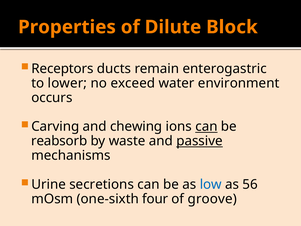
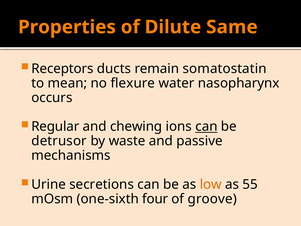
Block: Block -> Same
enterogastric: enterogastric -> somatostatin
lower: lower -> mean
exceed: exceed -> flexure
environment: environment -> nasopharynx
Carving: Carving -> Regular
reabsorb: reabsorb -> detrusor
passive underline: present -> none
low colour: blue -> orange
56: 56 -> 55
